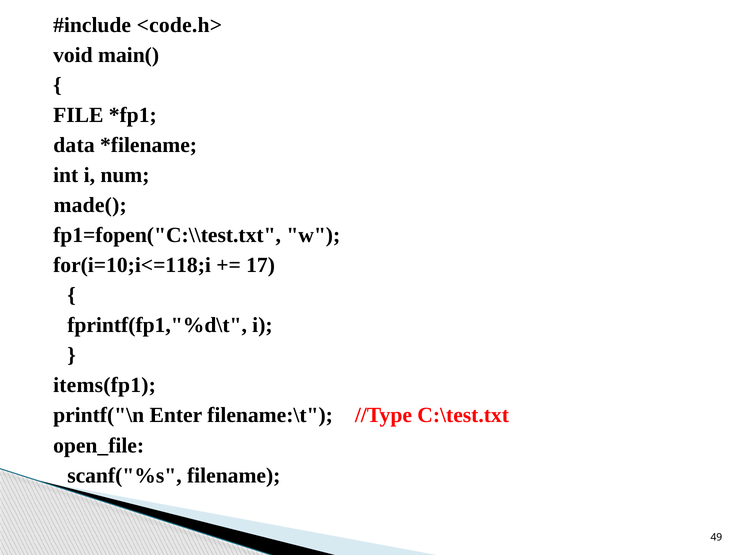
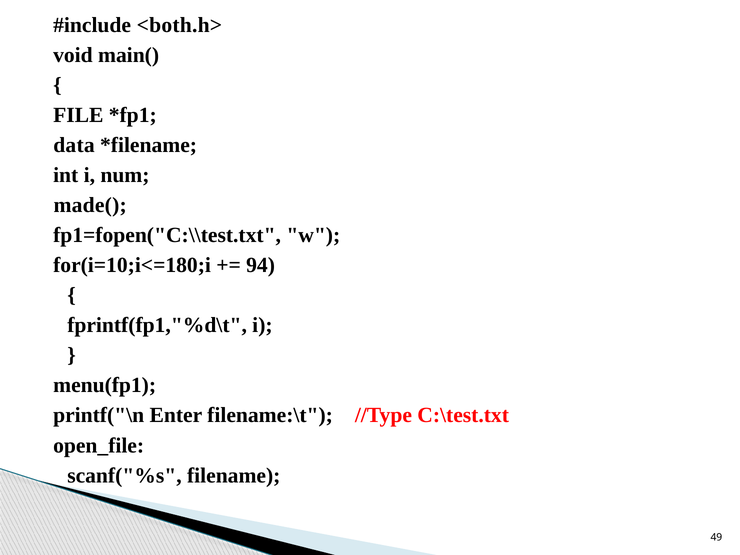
<code.h>: <code.h> -> <both.h>
for(i=10;i<=118;i: for(i=10;i<=118;i -> for(i=10;i<=180;i
17: 17 -> 94
items(fp1: items(fp1 -> menu(fp1
